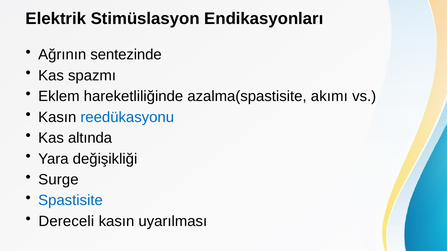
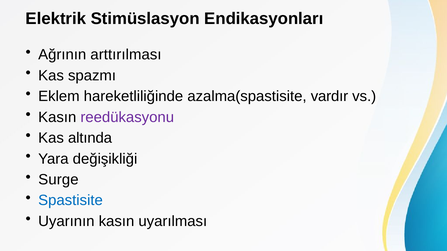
sentezinde: sentezinde -> arttırılması
akımı: akımı -> vardır
reedükasyonu colour: blue -> purple
Dereceli: Dereceli -> Uyarının
